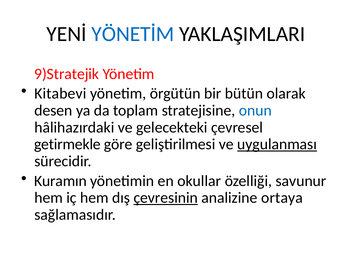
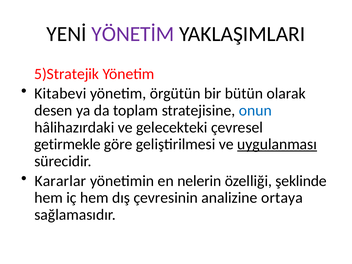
YÖNETİM colour: blue -> purple
9)Stratejik: 9)Stratejik -> 5)Stratejik
Kuramın: Kuramın -> Kararlar
okullar: okullar -> nelerin
savunur: savunur -> şeklinde
çevresinin underline: present -> none
